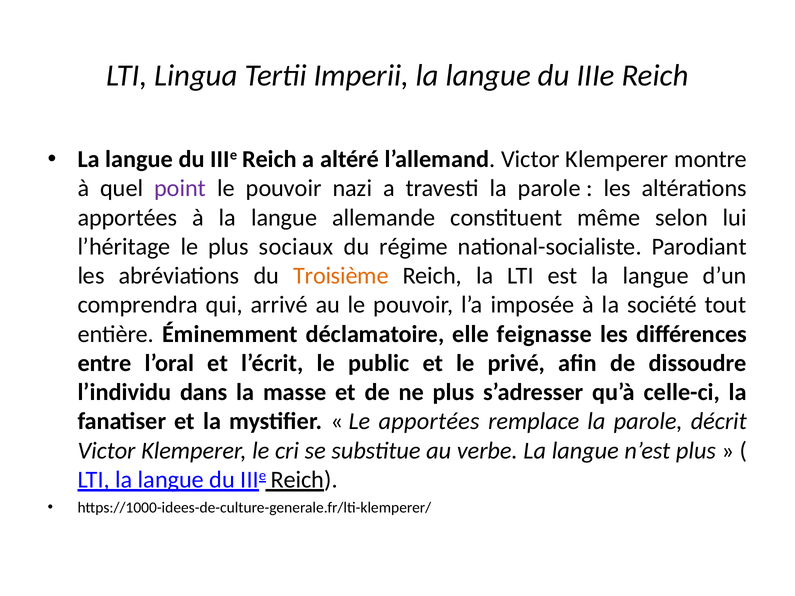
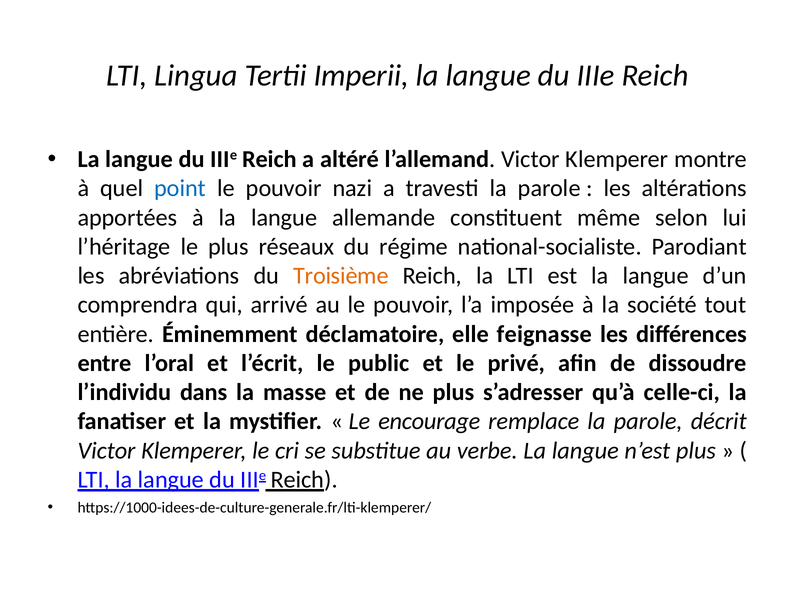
point colour: purple -> blue
sociaux: sociaux -> réseaux
Le apportées: apportées -> encourage
